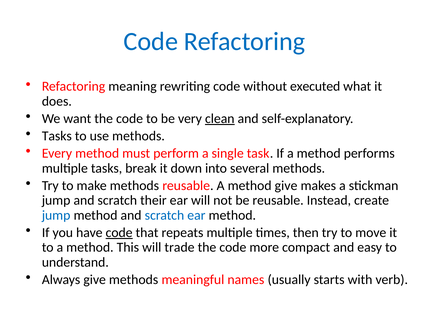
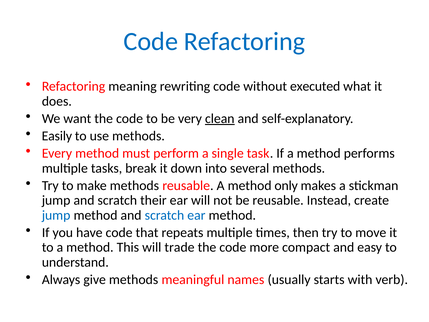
Tasks at (57, 136): Tasks -> Easily
method give: give -> only
code at (119, 232) underline: present -> none
